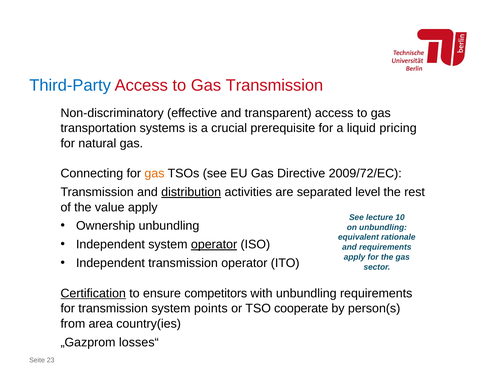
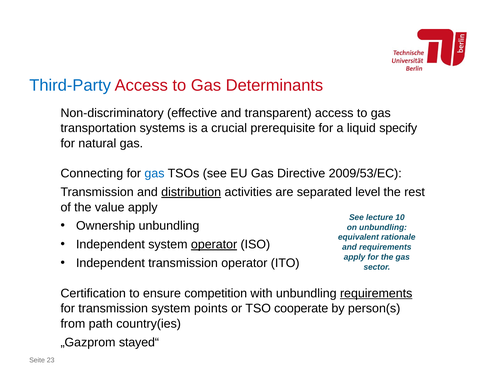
Gas Transmission: Transmission -> Determinants
pricing: pricing -> specify
gas at (154, 174) colour: orange -> blue
2009/72/EC: 2009/72/EC -> 2009/53/EC
Certification underline: present -> none
competitors: competitors -> competition
requirements at (376, 293) underline: none -> present
area: area -> path
losses“: losses“ -> stayed“
